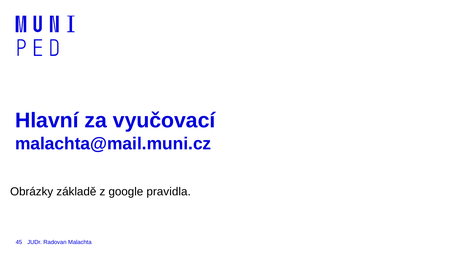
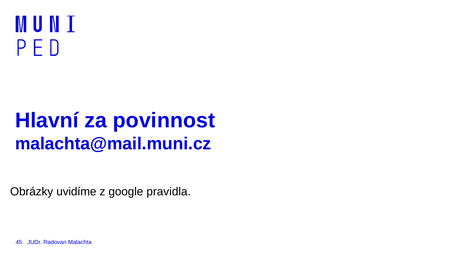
vyučovací: vyučovací -> povinnost
základě: základě -> uvidíme
